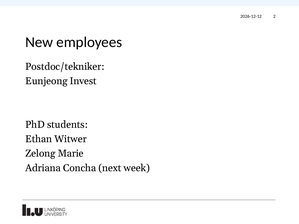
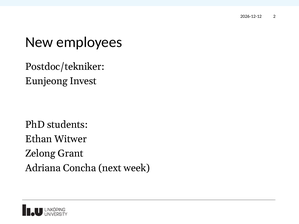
Marie: Marie -> Grant
